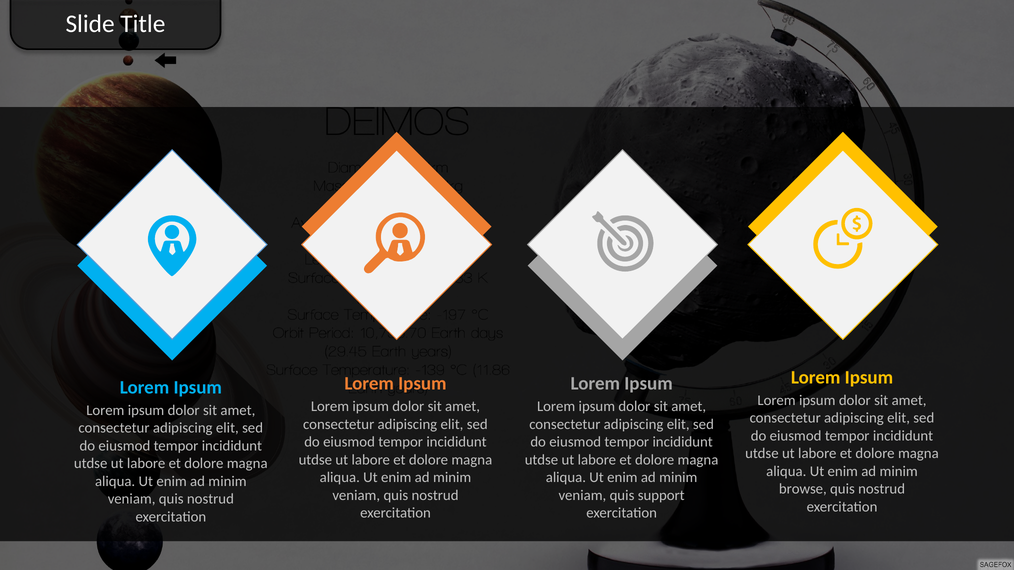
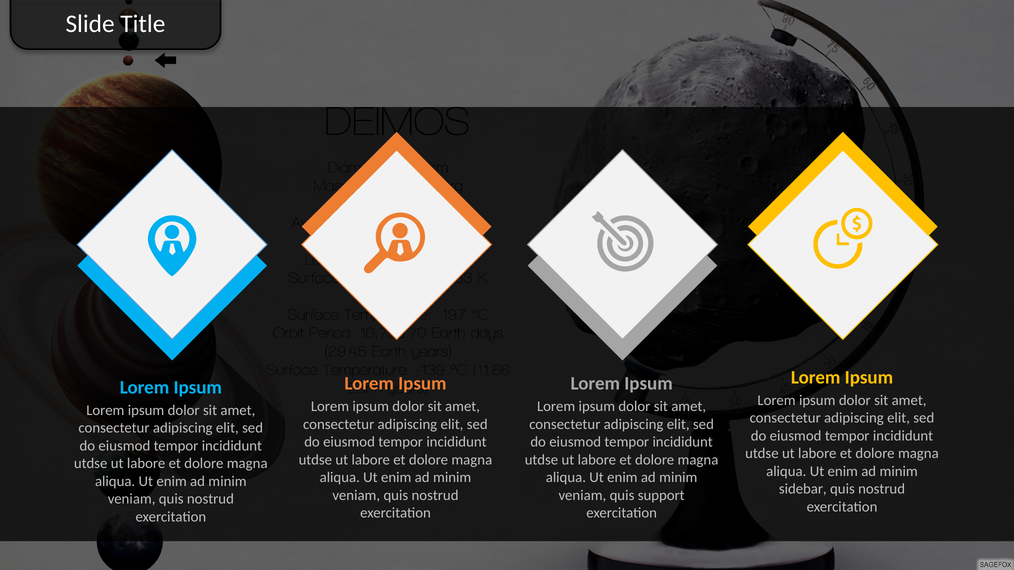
browse: browse -> sidebar
